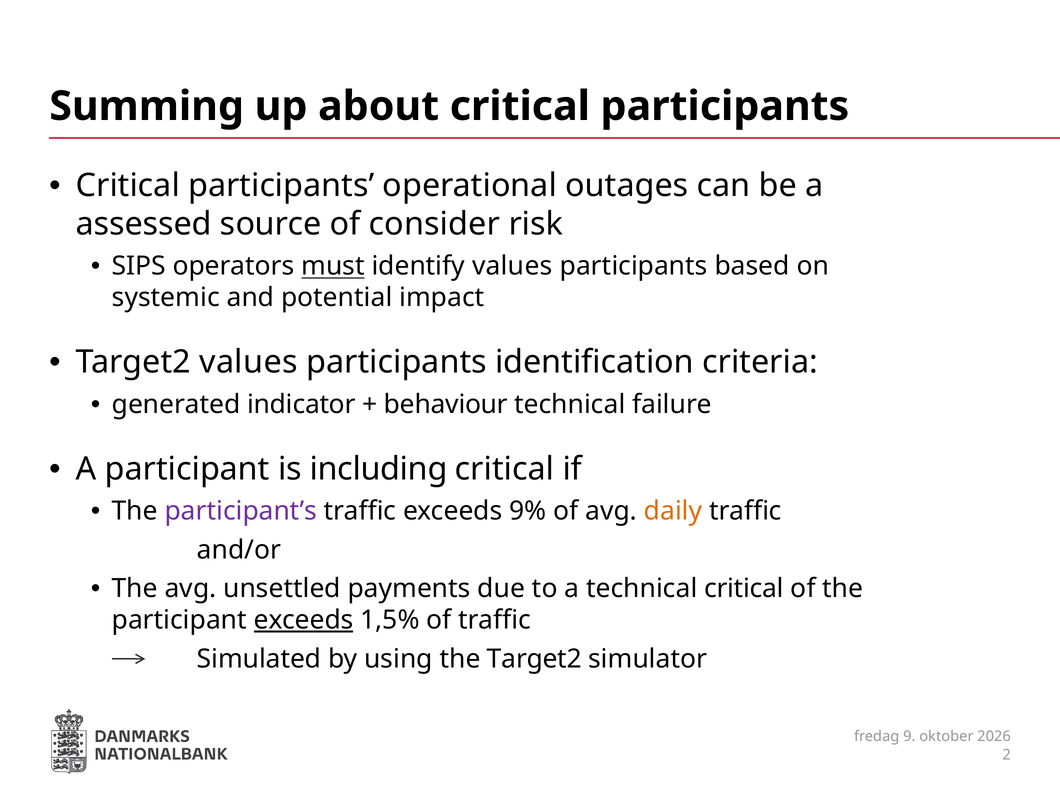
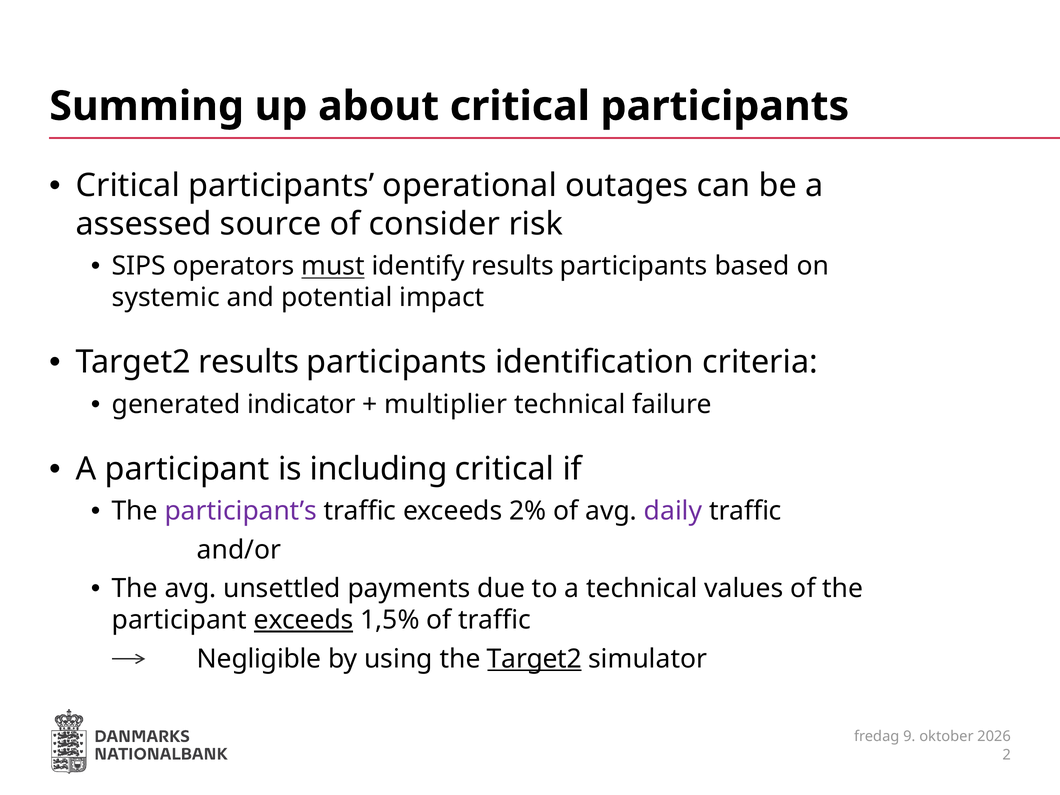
identify values: values -> results
Target2 values: values -> results
behaviour: behaviour -> multiplier
9%: 9% -> 2%
daily colour: orange -> purple
technical critical: critical -> values
Simulated: Simulated -> Negligible
Target2 at (534, 659) underline: none -> present
